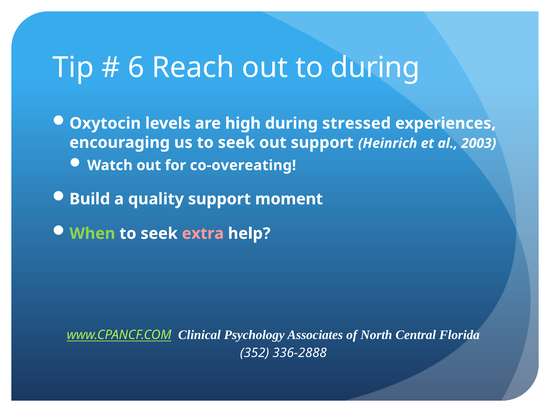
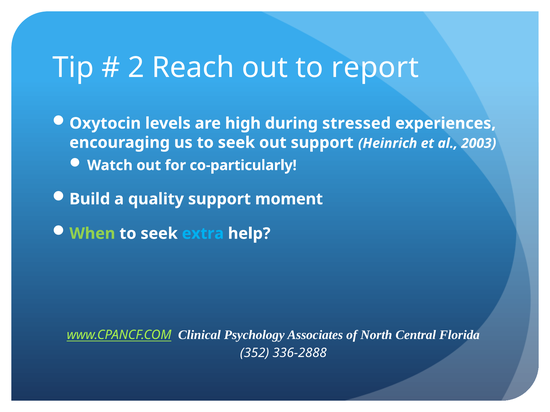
6: 6 -> 2
to during: during -> report
co-overeating: co-overeating -> co-particularly
extra colour: pink -> light blue
